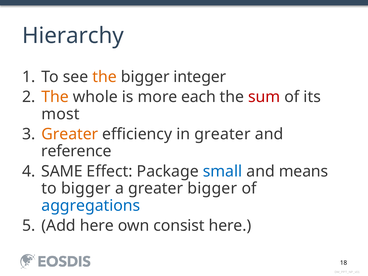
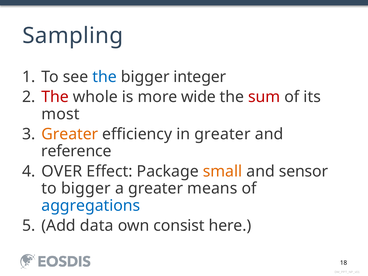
Hierarchy: Hierarchy -> Sampling
the at (105, 77) colour: orange -> blue
The at (55, 97) colour: orange -> red
each: each -> wide
SAME: SAME -> OVER
small colour: blue -> orange
means: means -> sensor
greater bigger: bigger -> means
Add here: here -> data
